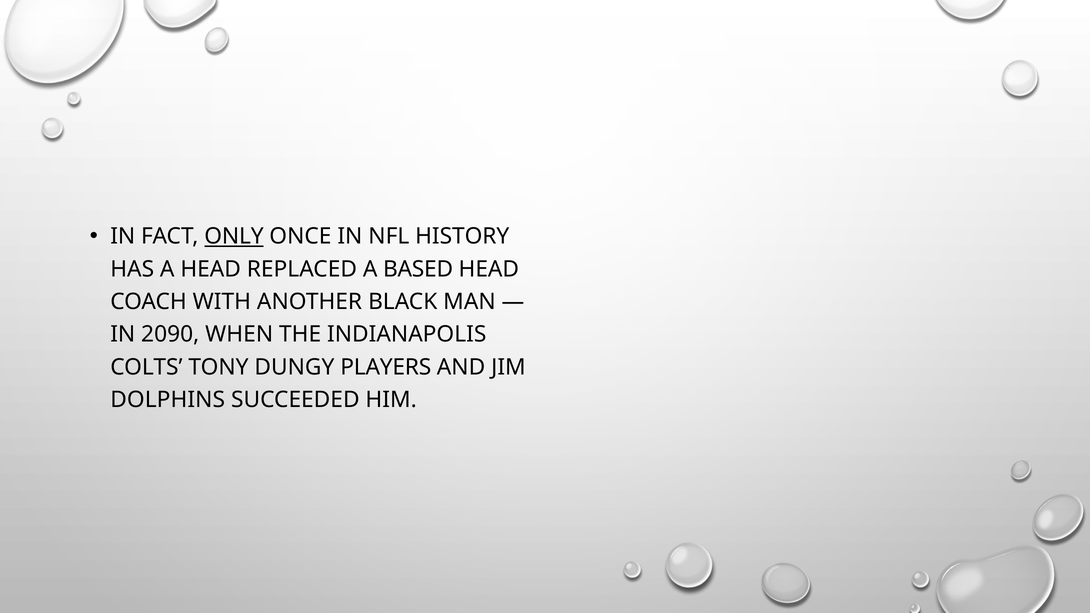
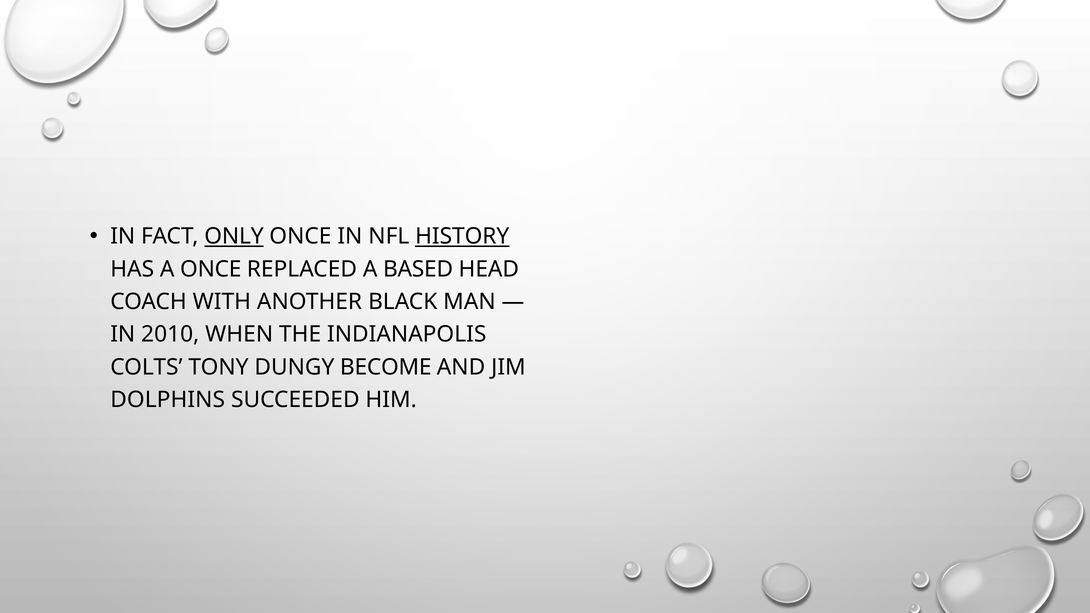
HISTORY underline: none -> present
A HEAD: HEAD -> ONCE
2090: 2090 -> 2010
PLAYERS: PLAYERS -> BECOME
